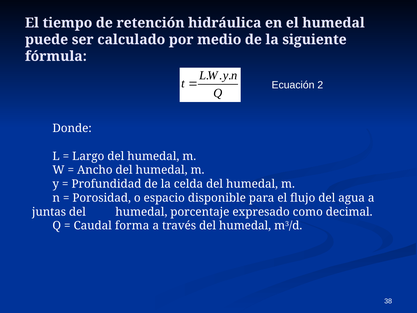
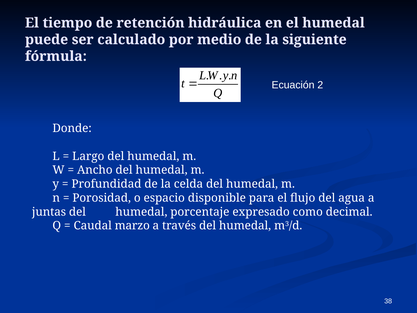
forma: forma -> marzo
